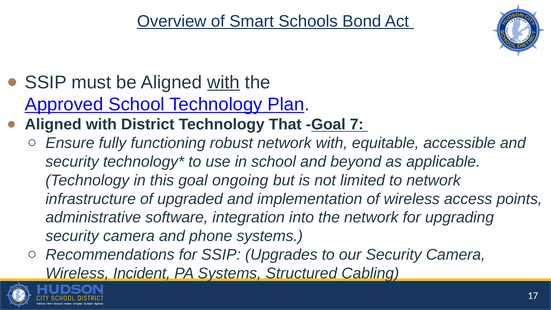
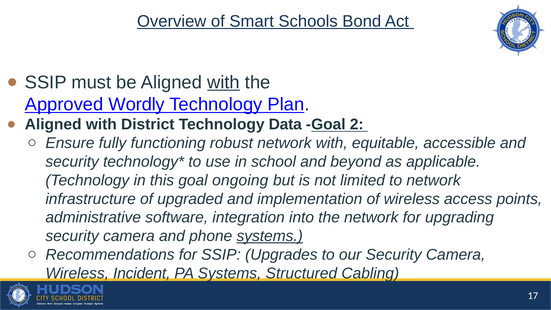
Approved School: School -> Wordly
That: That -> Data
7: 7 -> 2
systems at (270, 236) underline: none -> present
